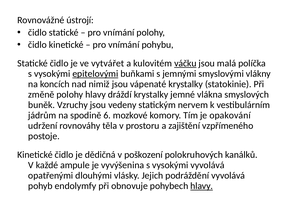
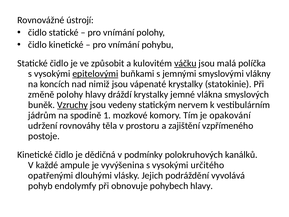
vytvářet: vytvářet -> způsobit
Vzruchy underline: none -> present
6: 6 -> 1
poškození: poškození -> podmínky
vysokými vyvolává: vyvolává -> určitého
hlavy at (202, 186) underline: present -> none
